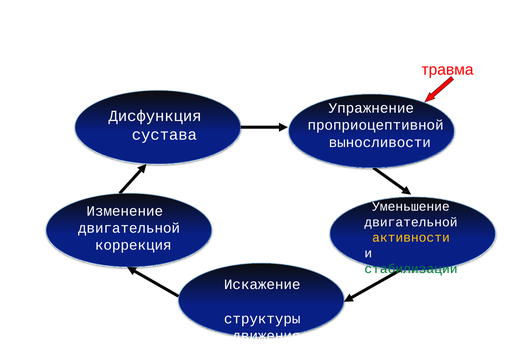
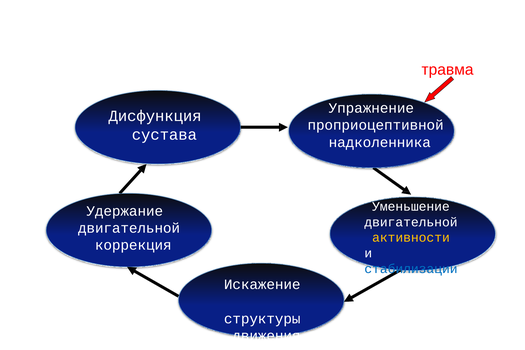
выносливости: выносливости -> надколенника
Изменение: Изменение -> Удержание
стабилизации colour: green -> blue
